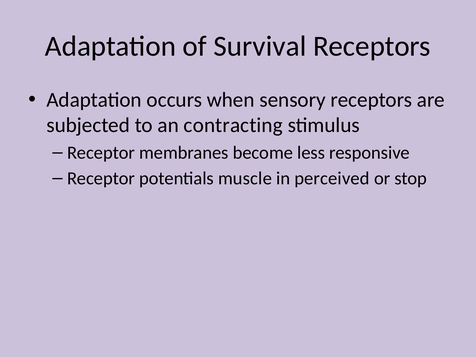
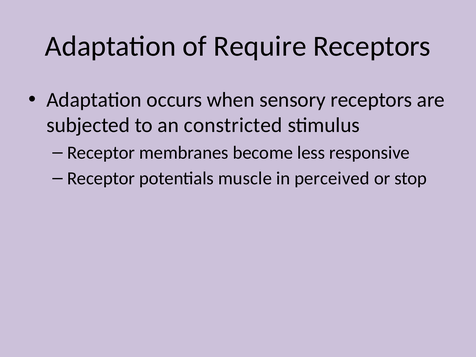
Survival: Survival -> Require
contracting: contracting -> constricted
